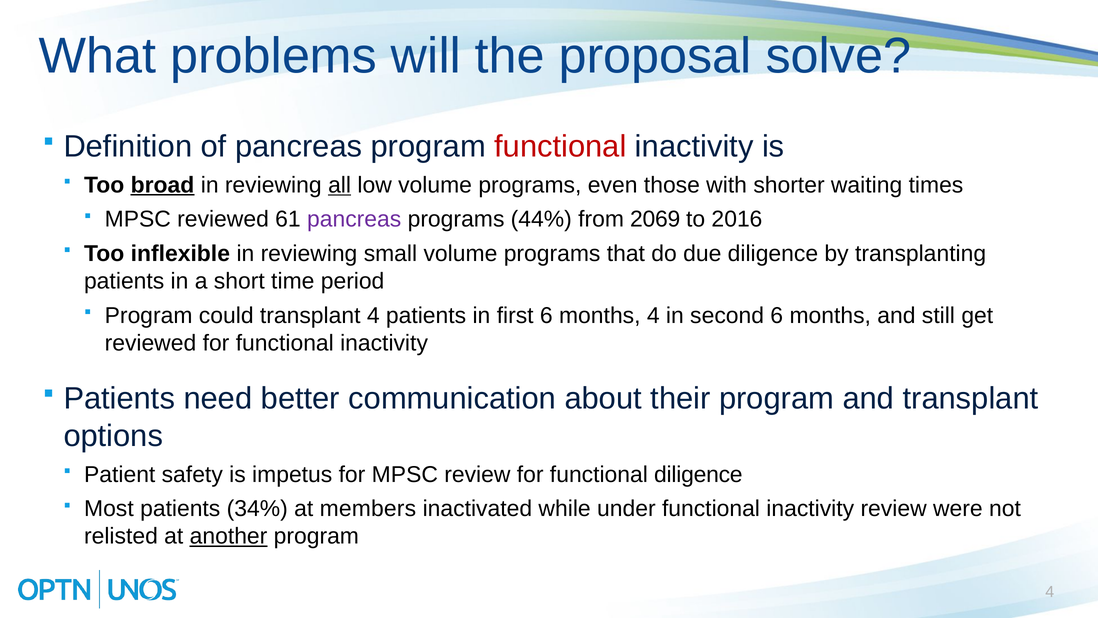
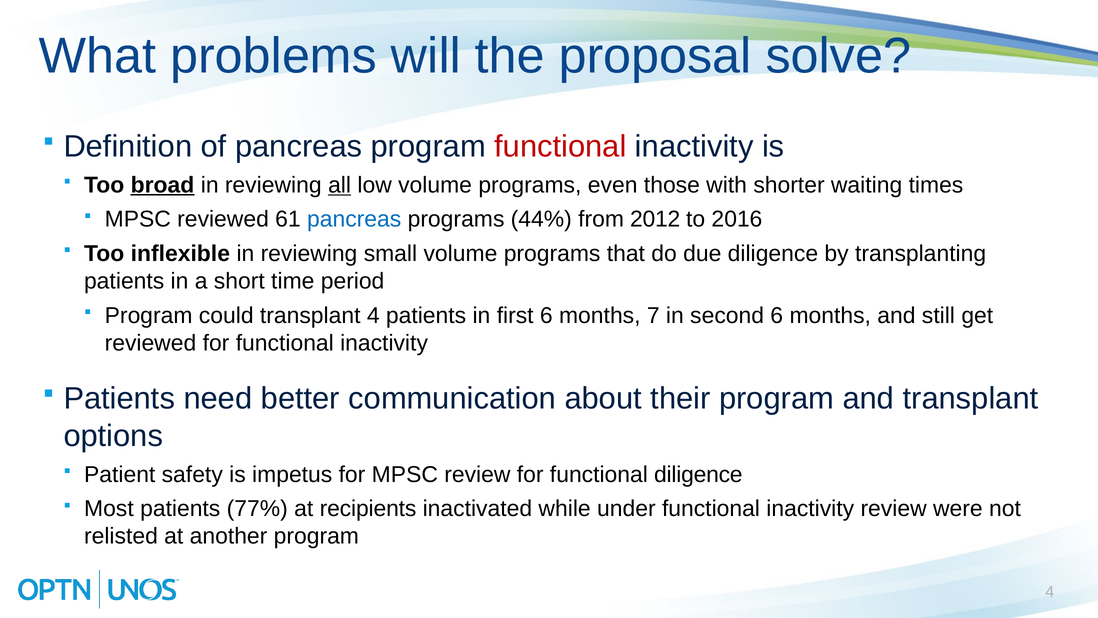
pancreas at (354, 219) colour: purple -> blue
2069: 2069 -> 2012
months 4: 4 -> 7
34%: 34% -> 77%
members: members -> recipients
another underline: present -> none
